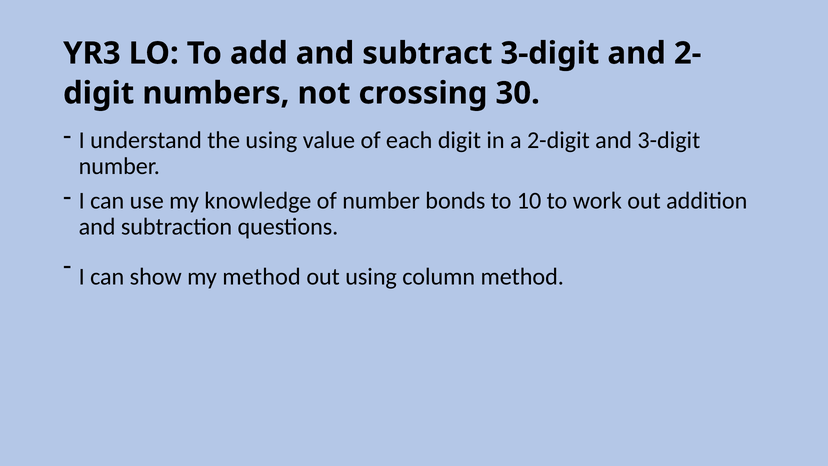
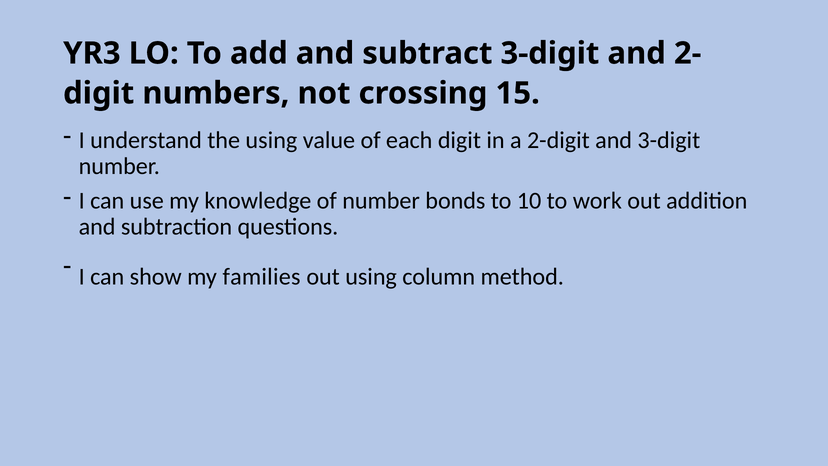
30: 30 -> 15
my method: method -> families
